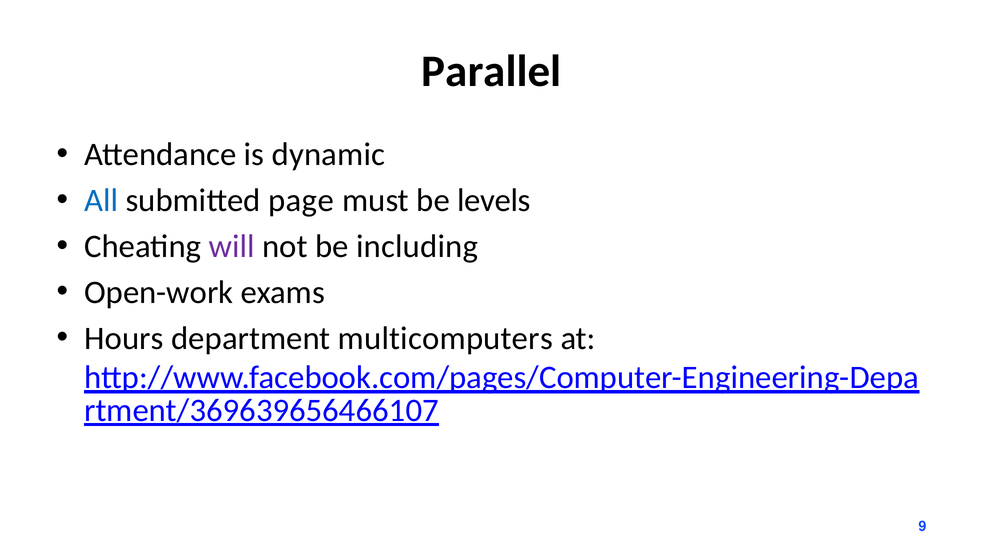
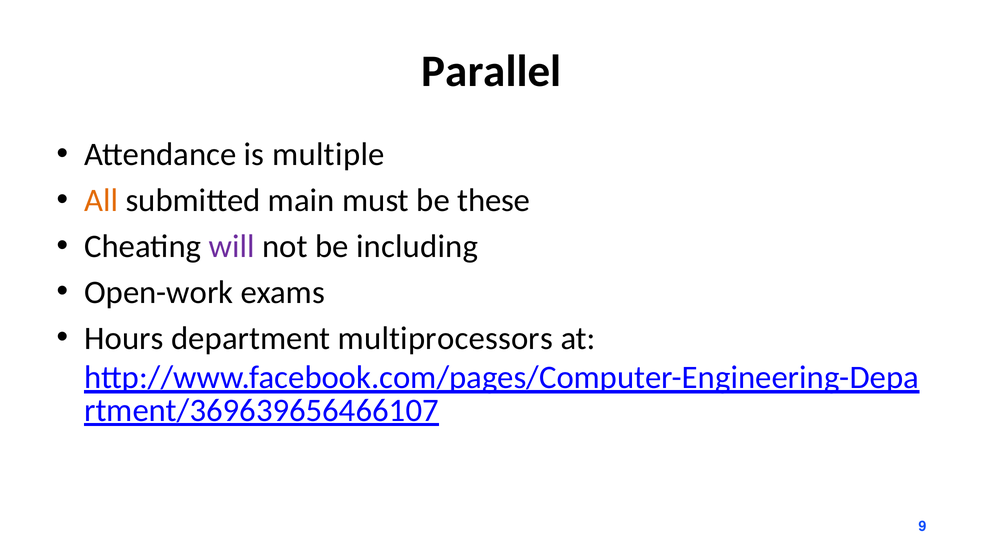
dynamic: dynamic -> multiple
All colour: blue -> orange
page: page -> main
levels: levels -> these
multicomputers: multicomputers -> multiprocessors
